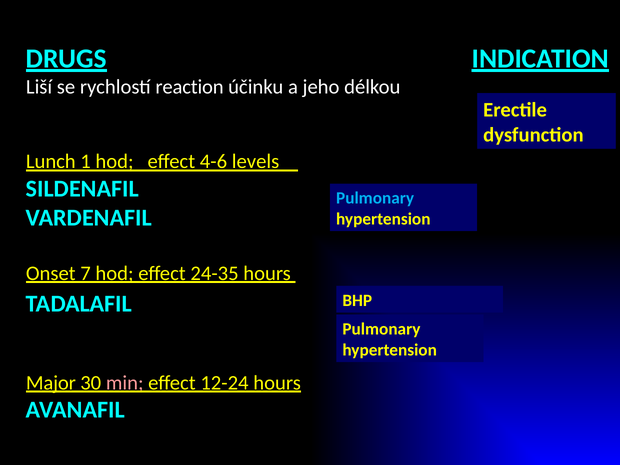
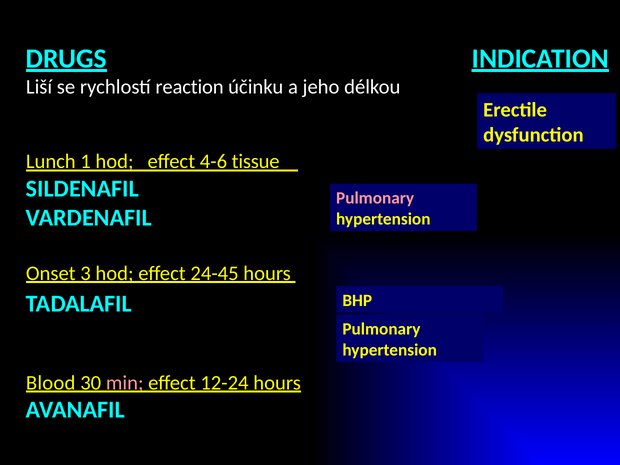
levels: levels -> tissue
Pulmonary at (375, 198) colour: light blue -> pink
7: 7 -> 3
24-35: 24-35 -> 24-45
Major: Major -> Blood
